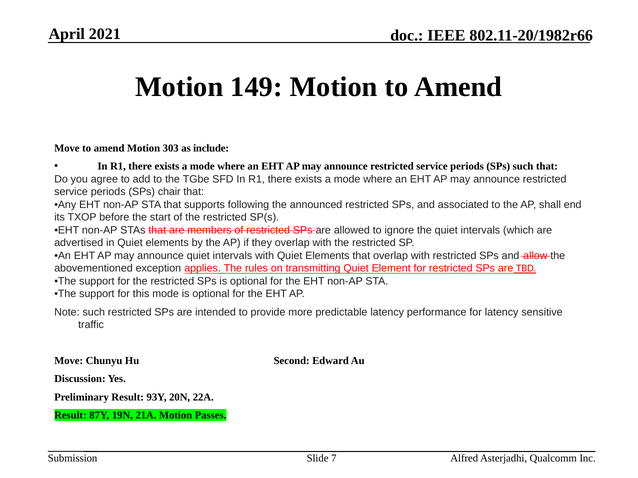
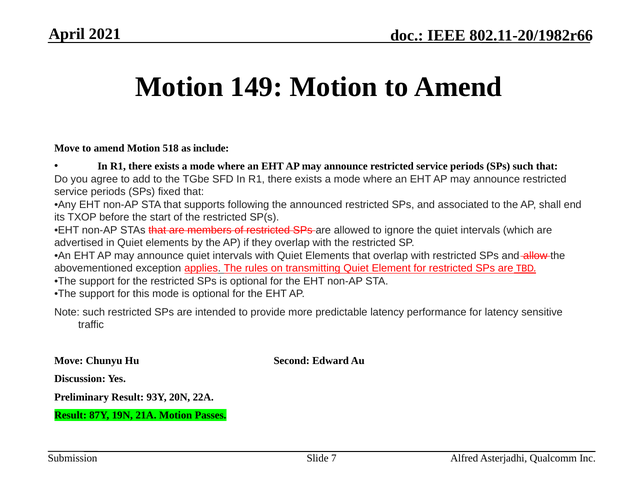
303: 303 -> 518
chair: chair -> fixed
